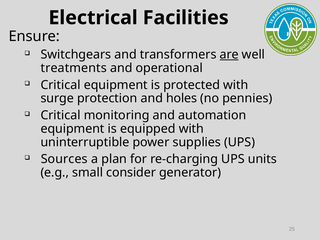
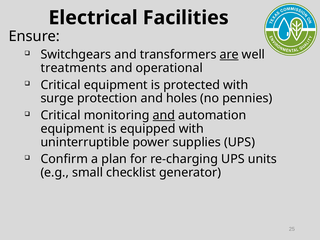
and at (164, 115) underline: none -> present
Sources: Sources -> Confirm
consider: consider -> checklist
